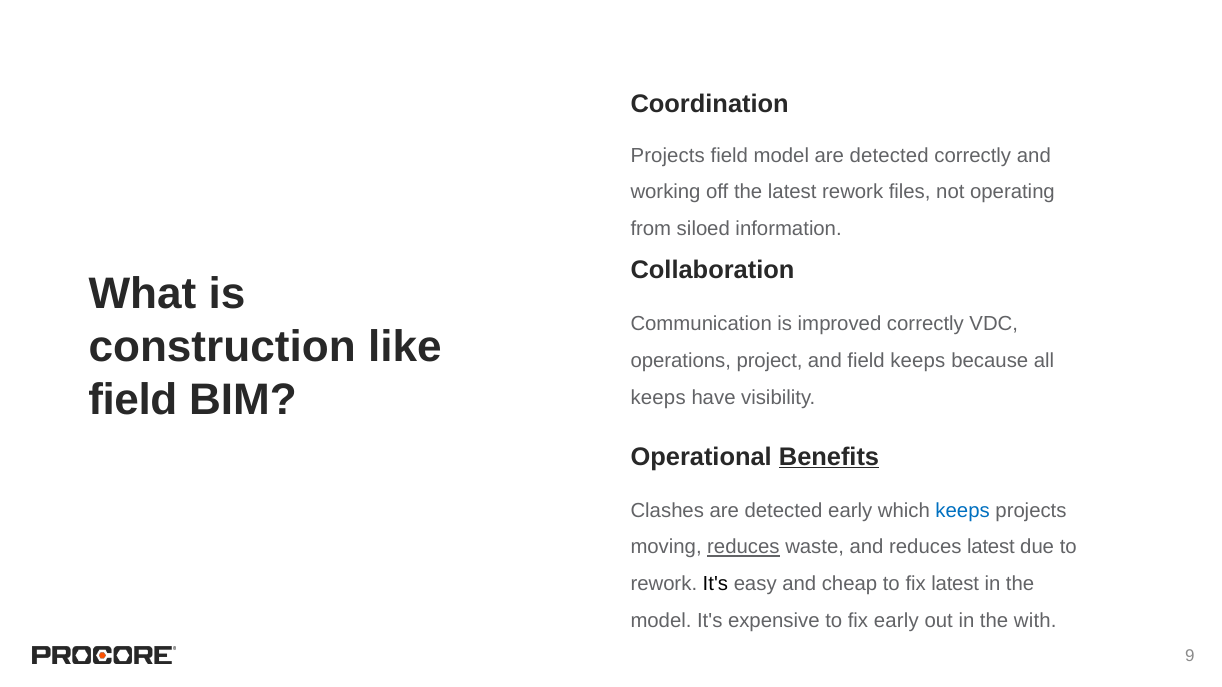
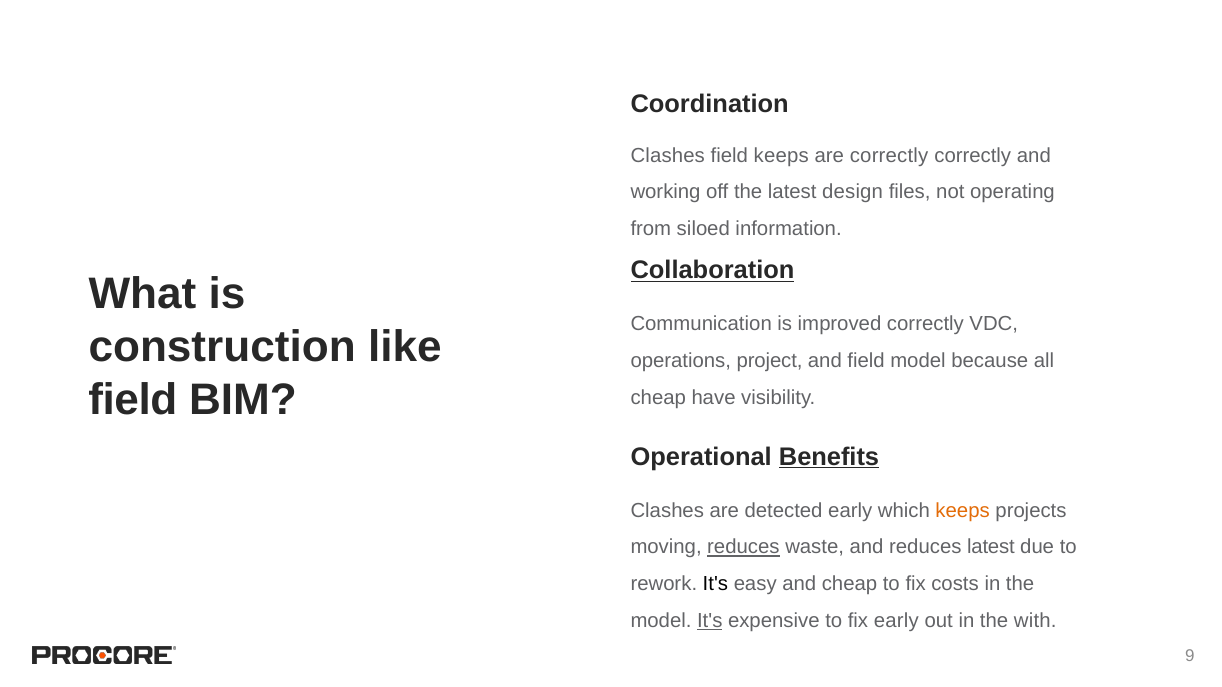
Projects at (668, 156): Projects -> Clashes
field model: model -> keeps
detected at (889, 156): detected -> correctly
latest rework: rework -> design
Collaboration underline: none -> present
field keeps: keeps -> model
keeps at (658, 398): keeps -> cheap
keeps at (963, 511) colour: blue -> orange
fix latest: latest -> costs
It's at (710, 621) underline: none -> present
